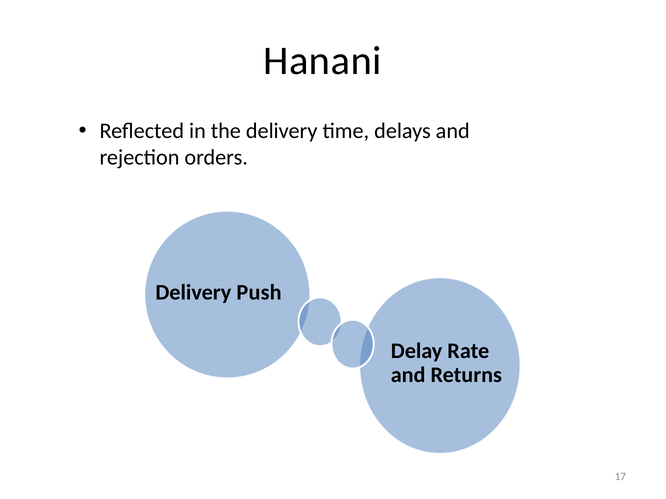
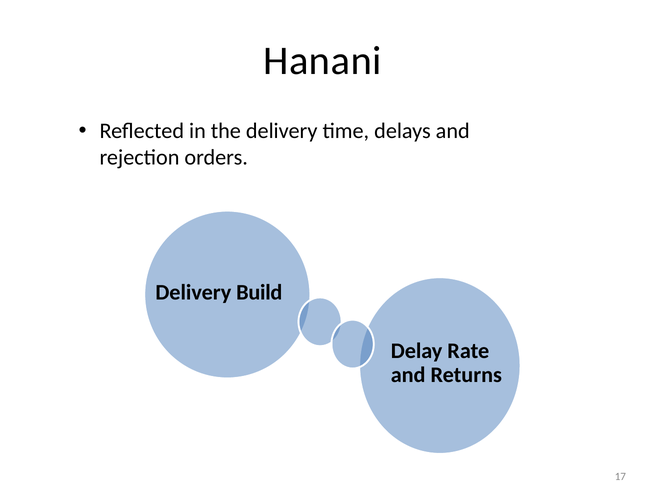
Push: Push -> Build
